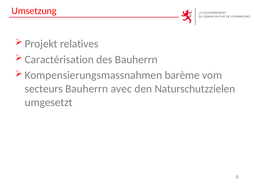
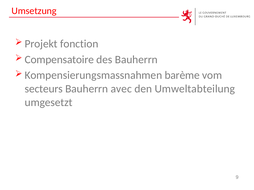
relatives: relatives -> fonction
Caractérisation: Caractérisation -> Compensatoire
Naturschutzzielen: Naturschutzzielen -> Umweltabteilung
